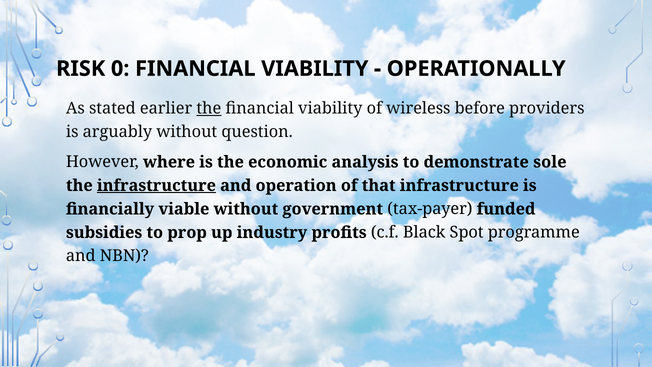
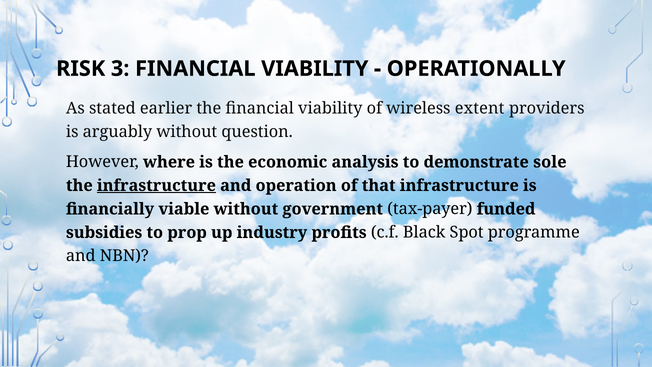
0: 0 -> 3
the at (209, 108) underline: present -> none
before: before -> extent
